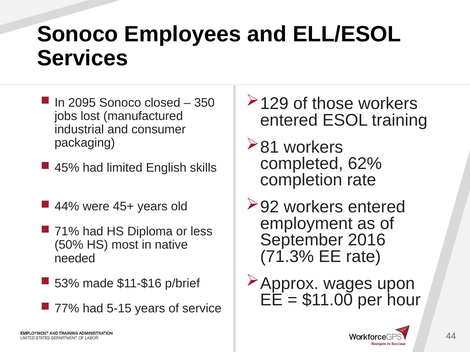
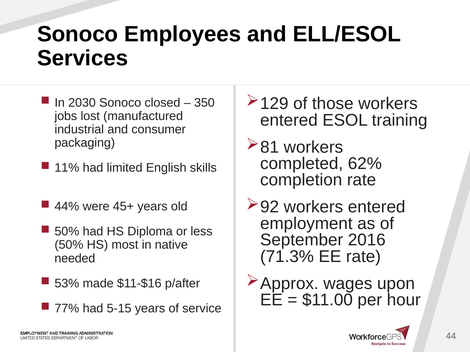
2095: 2095 -> 2030
45%: 45% -> 11%
71% at (67, 232): 71% -> 50%
p/brief: p/brief -> p/after
